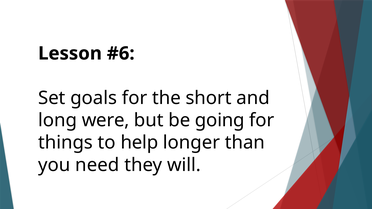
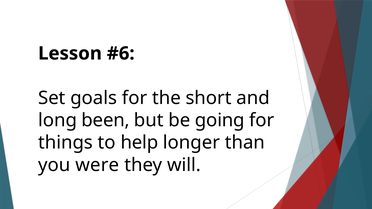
were: were -> been
need: need -> were
